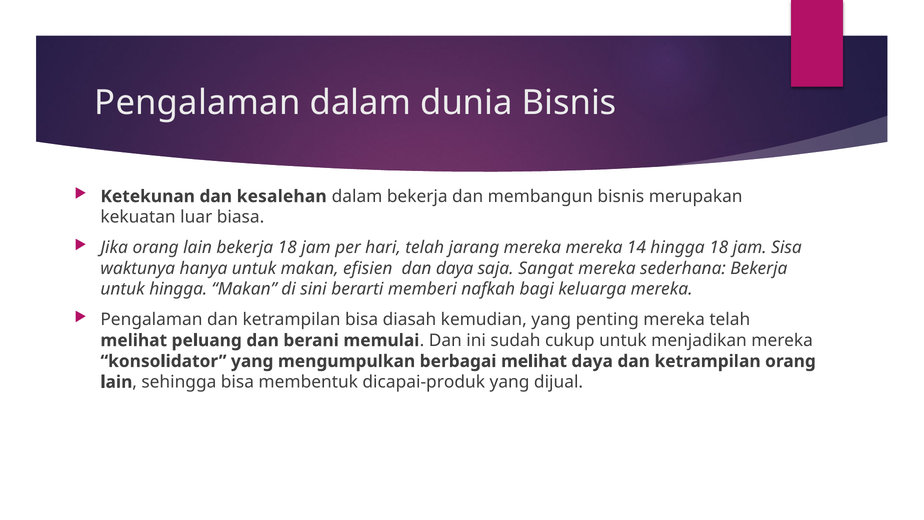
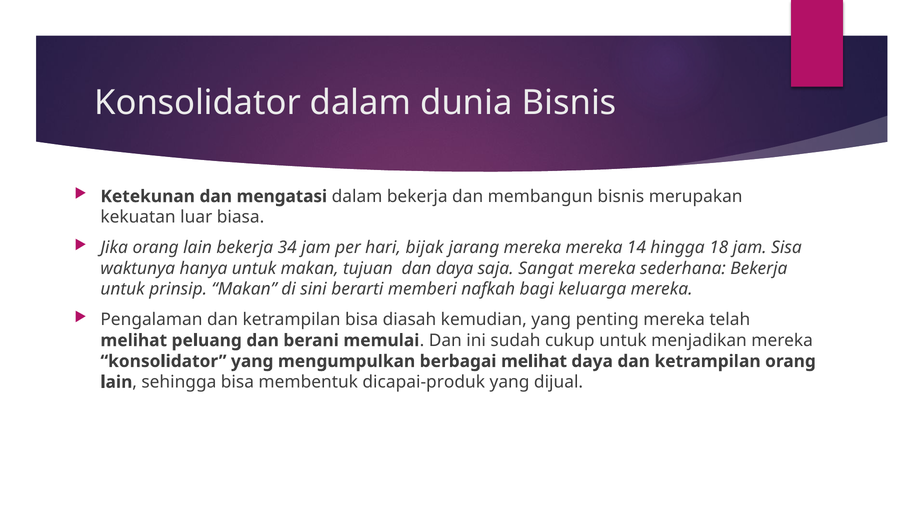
Pengalaman at (197, 103): Pengalaman -> Konsolidator
kesalehan: kesalehan -> mengatasi
bekerja 18: 18 -> 34
hari telah: telah -> bijak
efisien: efisien -> tujuan
untuk hingga: hingga -> prinsip
